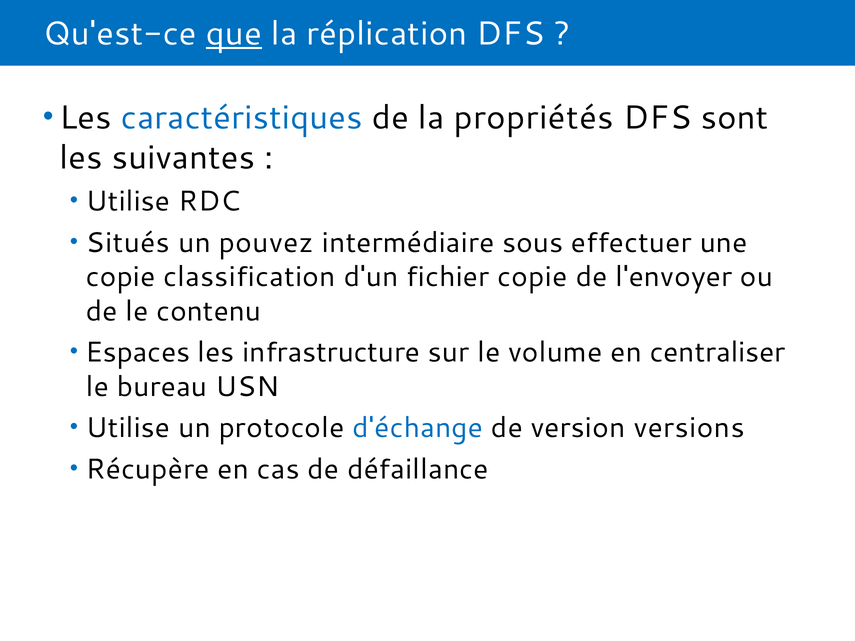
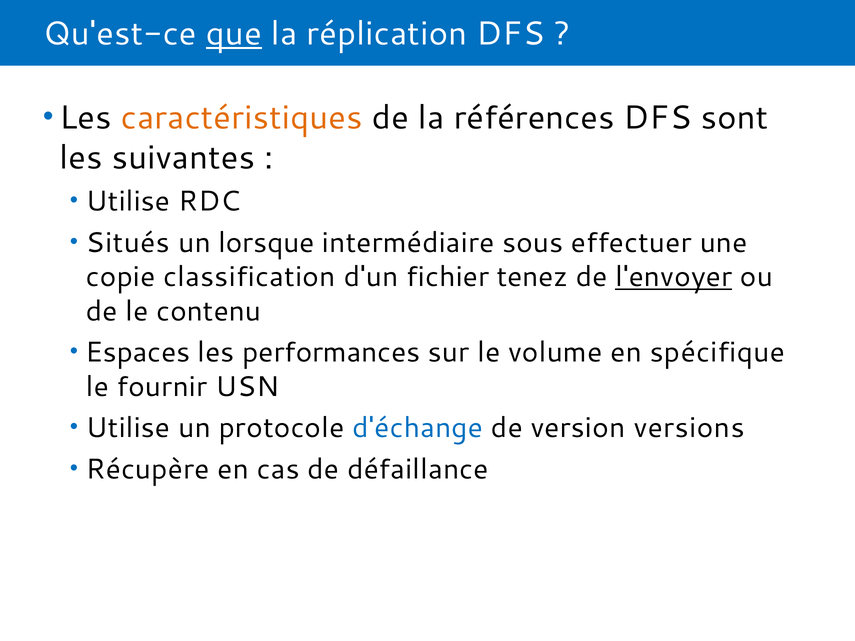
caractéristiques colour: blue -> orange
propriétés: propriétés -> références
pouvez: pouvez -> lorsque
fichier copie: copie -> tenez
l'envoyer underline: none -> present
infrastructure: infrastructure -> performances
centraliser: centraliser -> spécifique
bureau: bureau -> fournir
